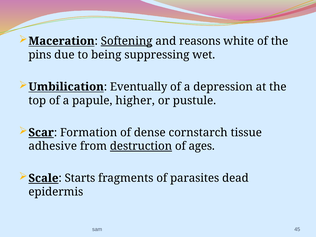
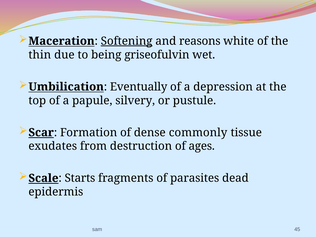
pins: pins -> thin
suppressing: suppressing -> griseofulvin
higher: higher -> silvery
cornstarch: cornstarch -> commonly
adhesive: adhesive -> exudates
destruction underline: present -> none
